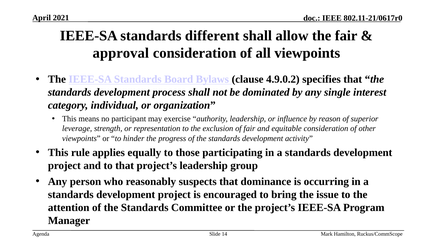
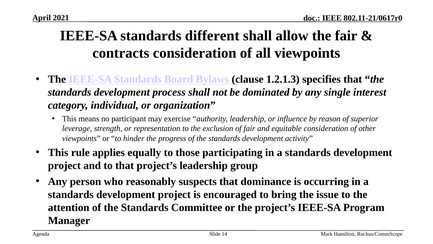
approval: approval -> contracts
4.9.0.2: 4.9.0.2 -> 1.2.1.3
